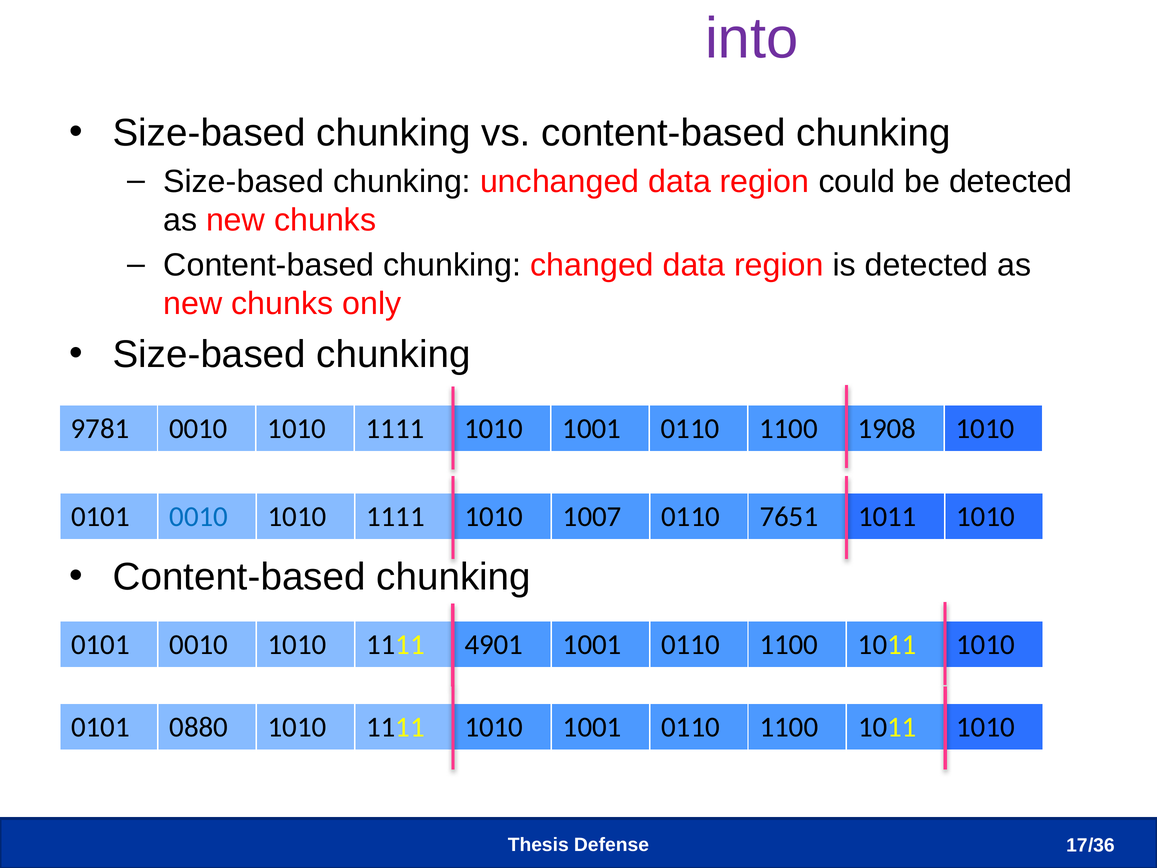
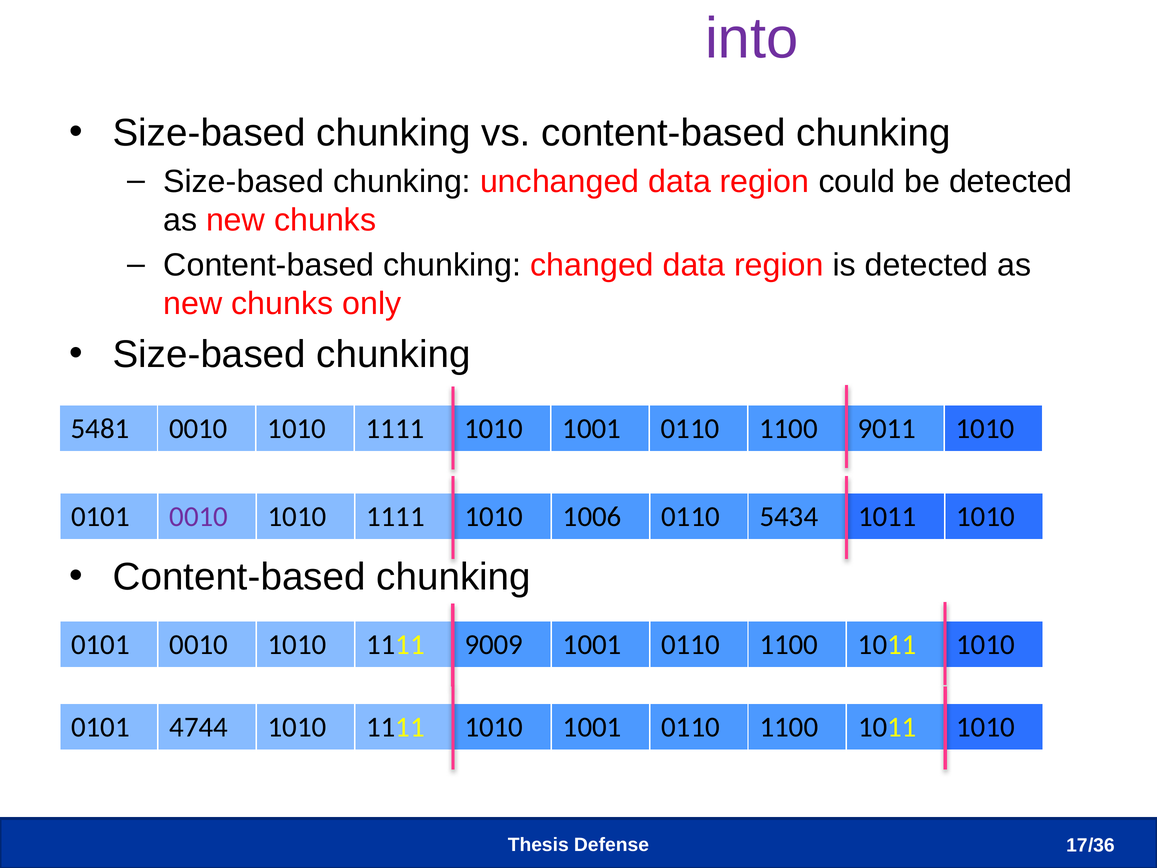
9781: 9781 -> 5481
1908: 1908 -> 9011
0010 at (199, 516) colour: blue -> purple
1007: 1007 -> 1006
7651: 7651 -> 5434
4901: 4901 -> 9009
0880: 0880 -> 4744
